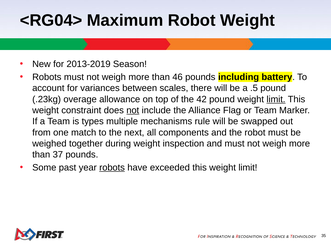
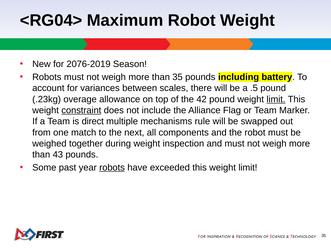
2013-2019: 2013-2019 -> 2076-2019
than 46: 46 -> 35
constraint underline: none -> present
not at (133, 110) underline: present -> none
types: types -> direct
37: 37 -> 43
